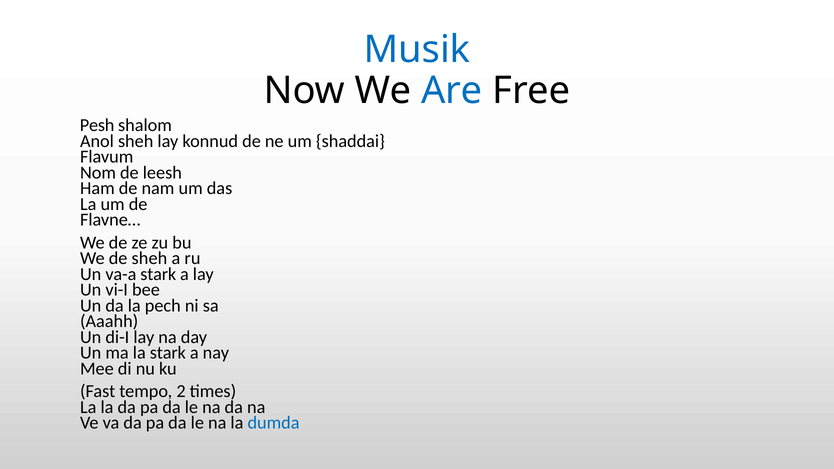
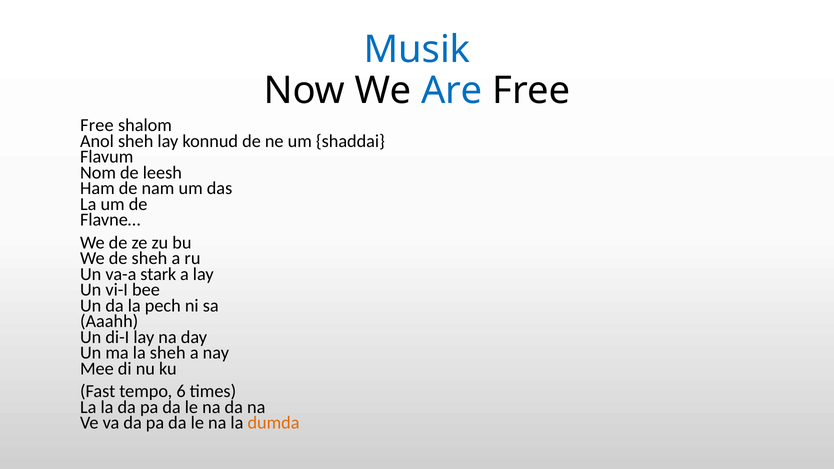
Pesh at (97, 125): Pesh -> Free
la stark: stark -> sheh
2: 2 -> 6
dumda colour: blue -> orange
